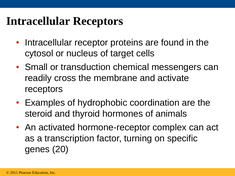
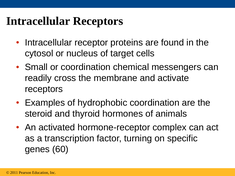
or transduction: transduction -> coordination
20: 20 -> 60
